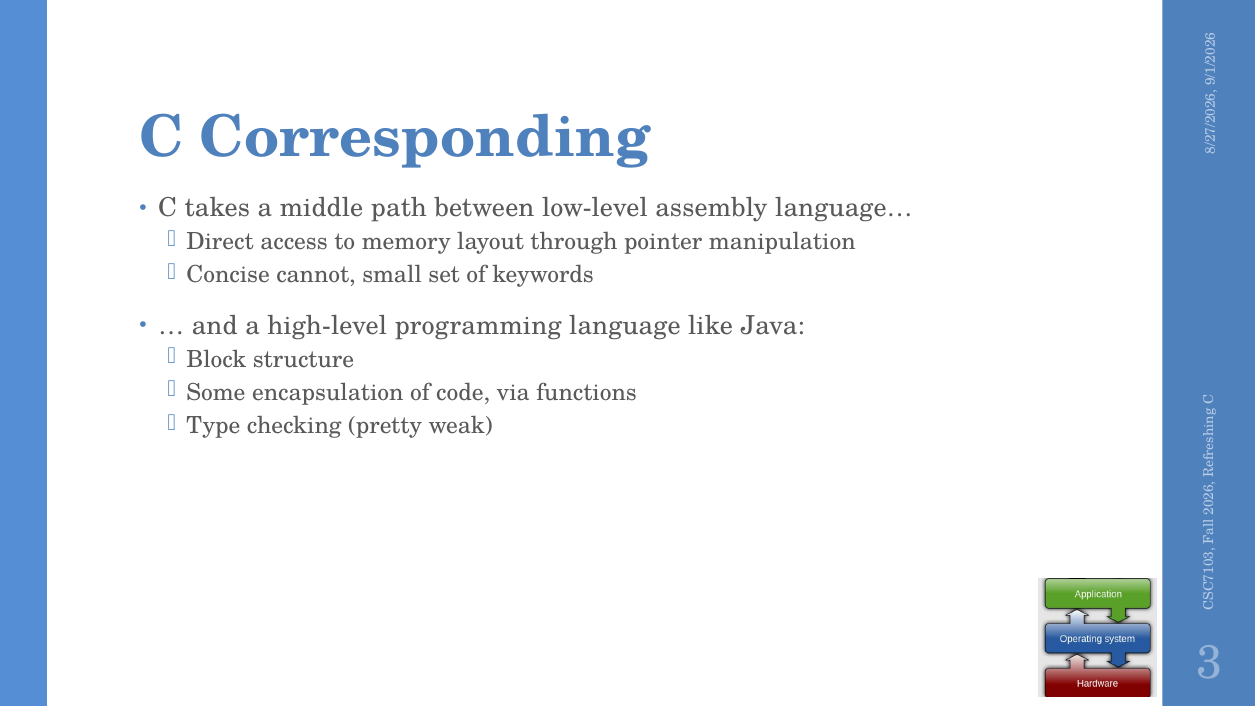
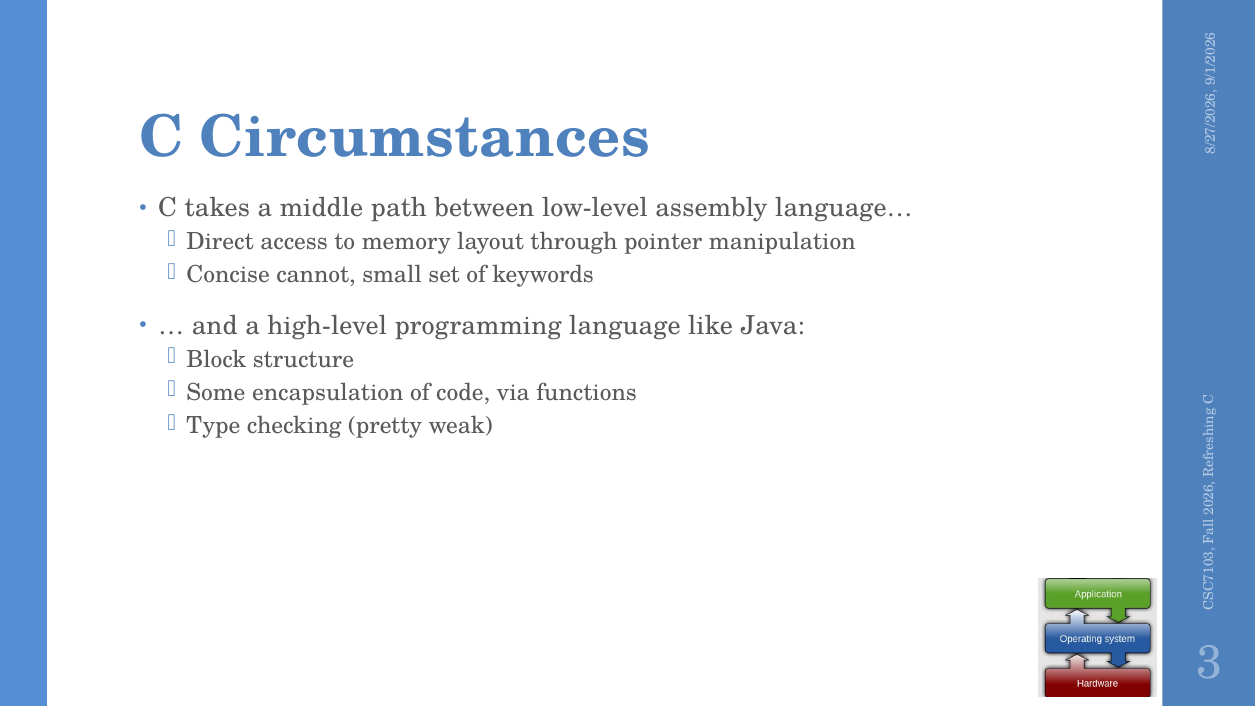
Corresponding: Corresponding -> Circumstances
